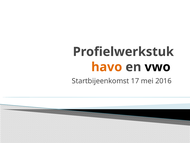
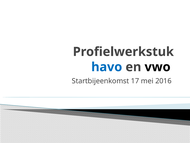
havo colour: orange -> blue
